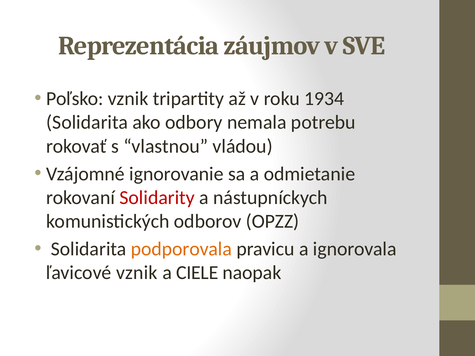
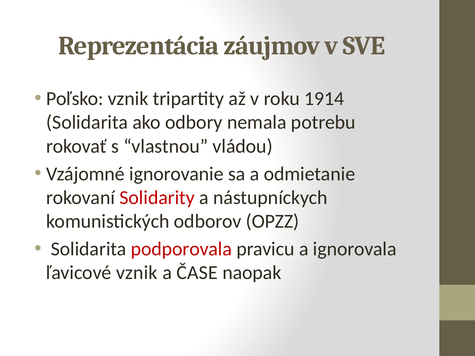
1934: 1934 -> 1914
podporovala colour: orange -> red
CIELE: CIELE -> ČASE
